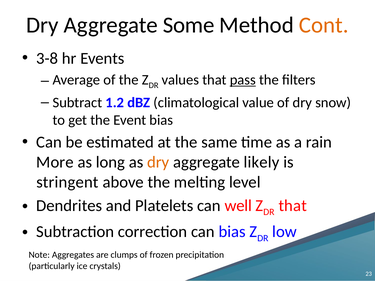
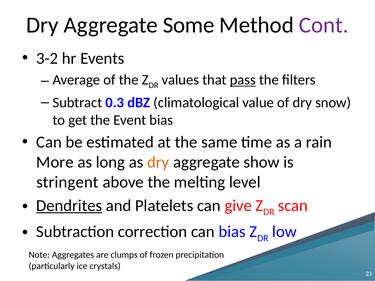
Cont colour: orange -> purple
3-8: 3-8 -> 3-2
1.2: 1.2 -> 0.3
likely: likely -> show
Dendrites underline: none -> present
well: well -> give
that at (293, 206): that -> scan
